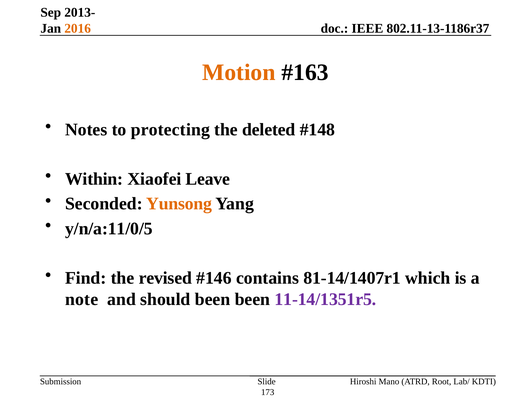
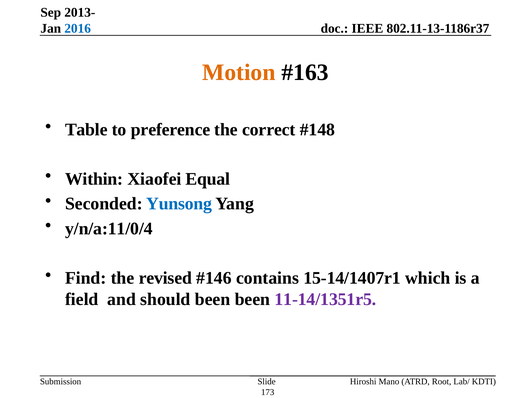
2016 colour: orange -> blue
Notes: Notes -> Table
protecting: protecting -> preference
deleted: deleted -> correct
Leave: Leave -> Equal
Yunsong colour: orange -> blue
y/n/a:11/0/5: y/n/a:11/0/5 -> y/n/a:11/0/4
81-14/1407r1: 81-14/1407r1 -> 15-14/1407r1
note: note -> field
